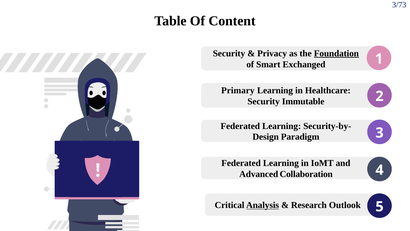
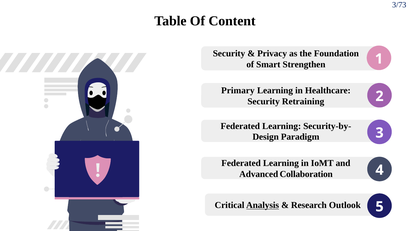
Foundation underline: present -> none
Exchanged: Exchanged -> Strengthen
Immutable: Immutable -> Retraining
